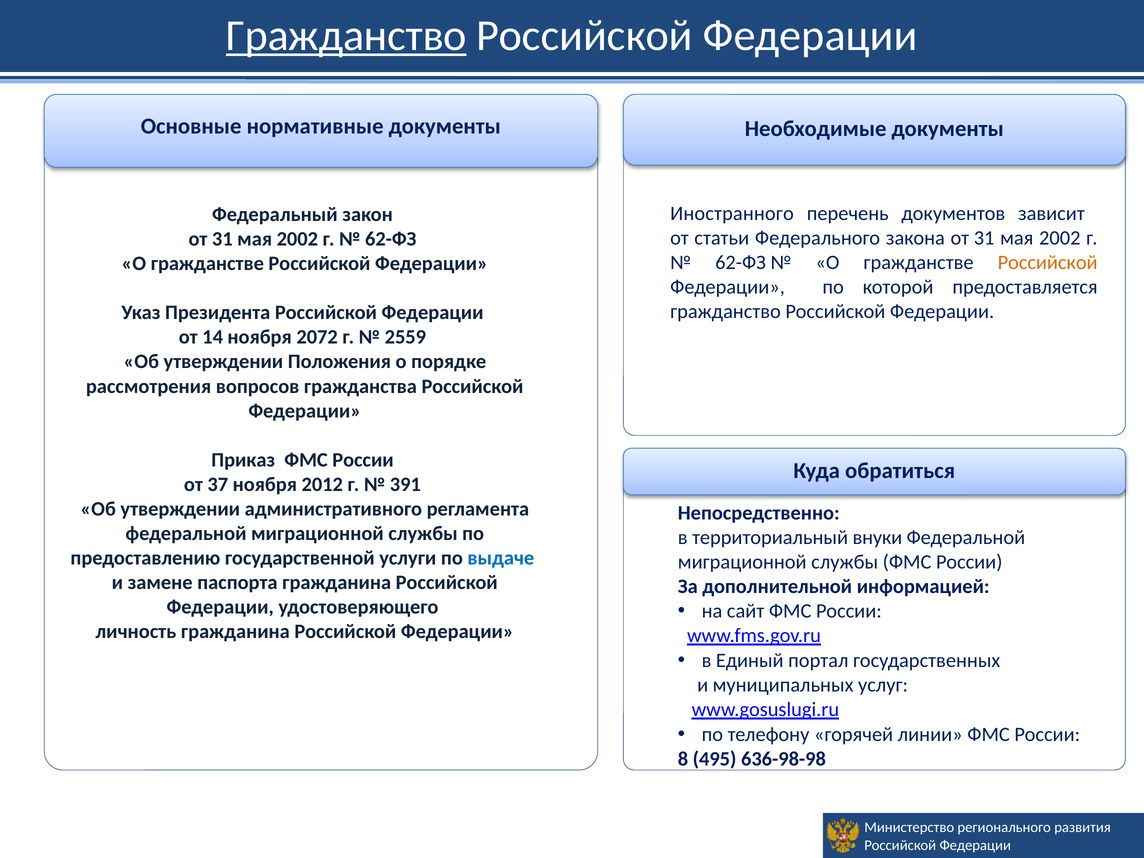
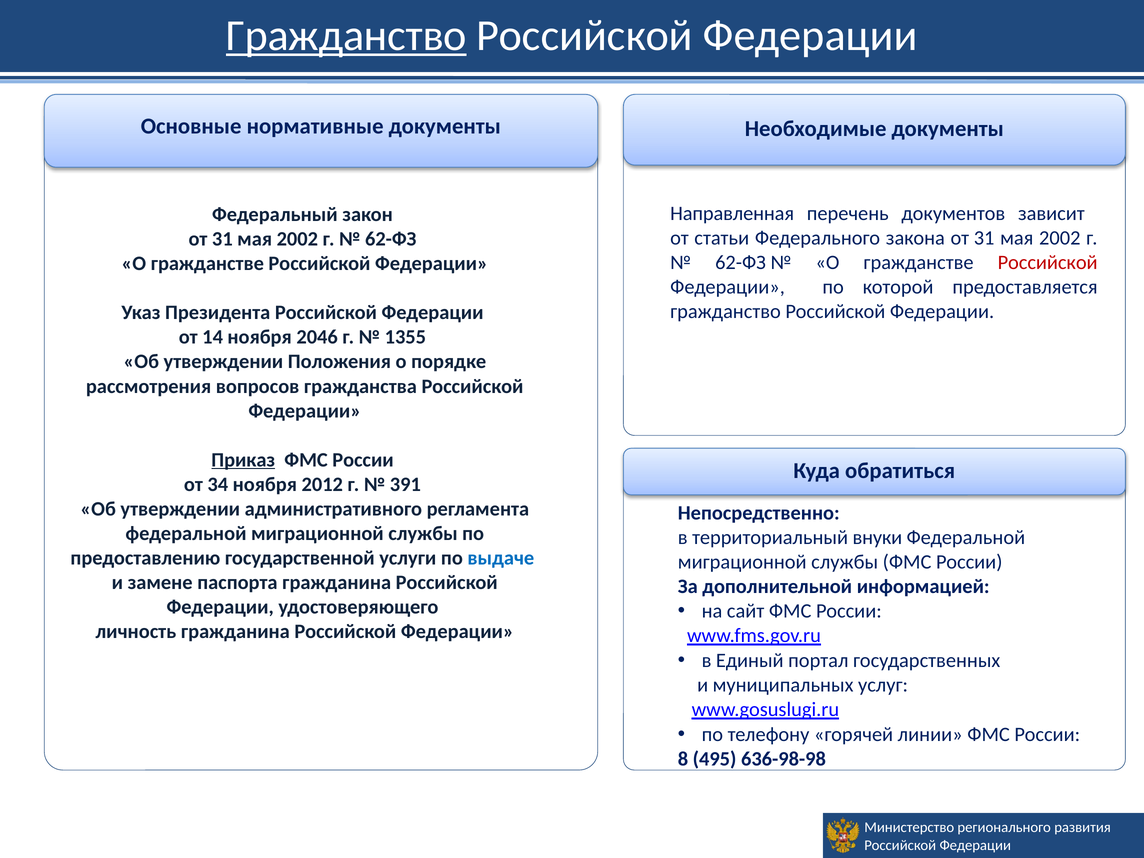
Иностранного: Иностранного -> Направленная
Российской at (1048, 263) colour: orange -> red
2072: 2072 -> 2046
2559: 2559 -> 1355
Приказ underline: none -> present
37: 37 -> 34
